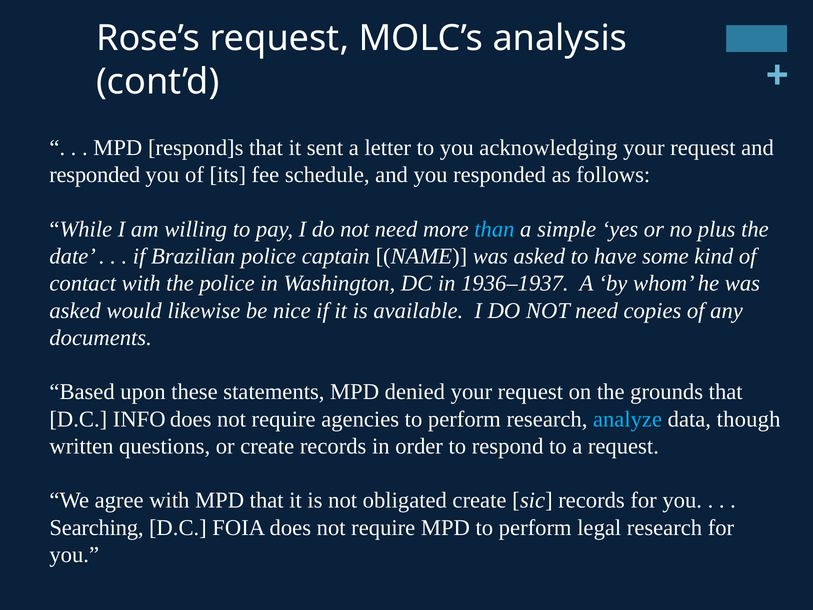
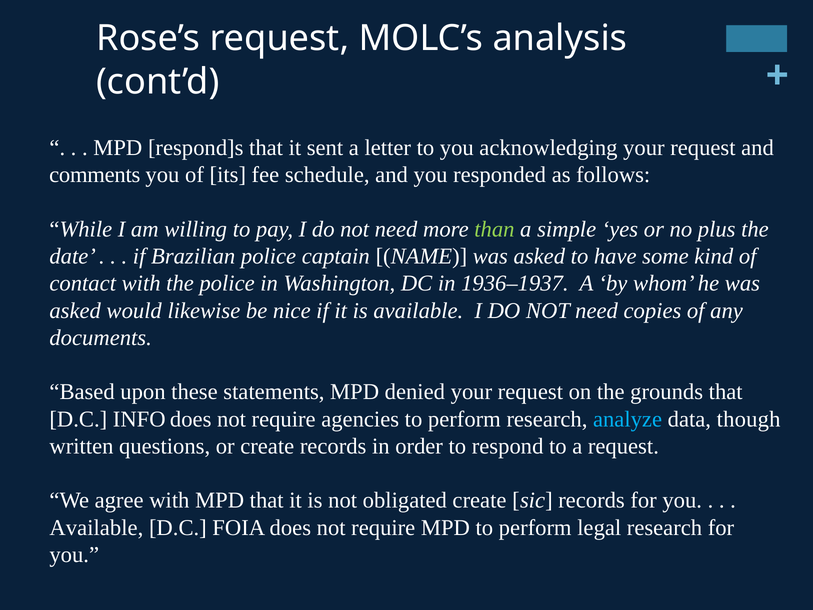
responded at (95, 175): responded -> comments
than colour: light blue -> light green
Searching at (97, 527): Searching -> Available
